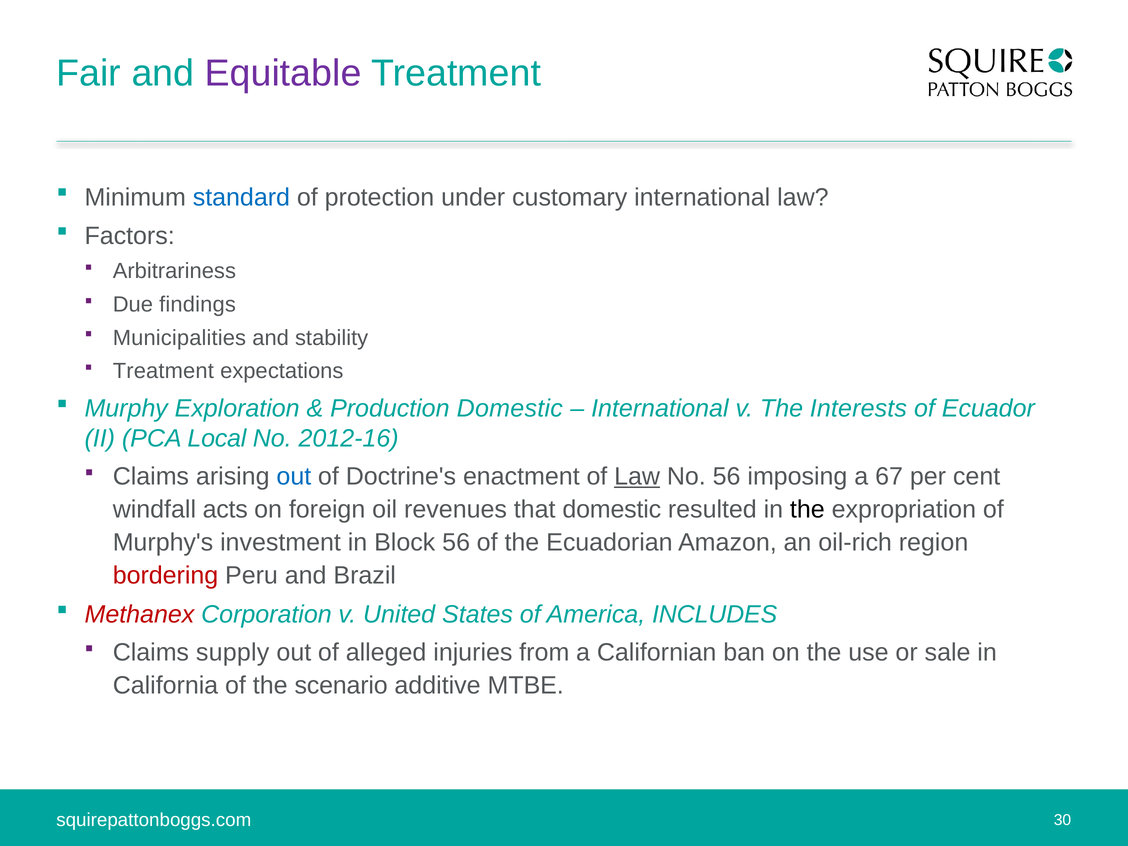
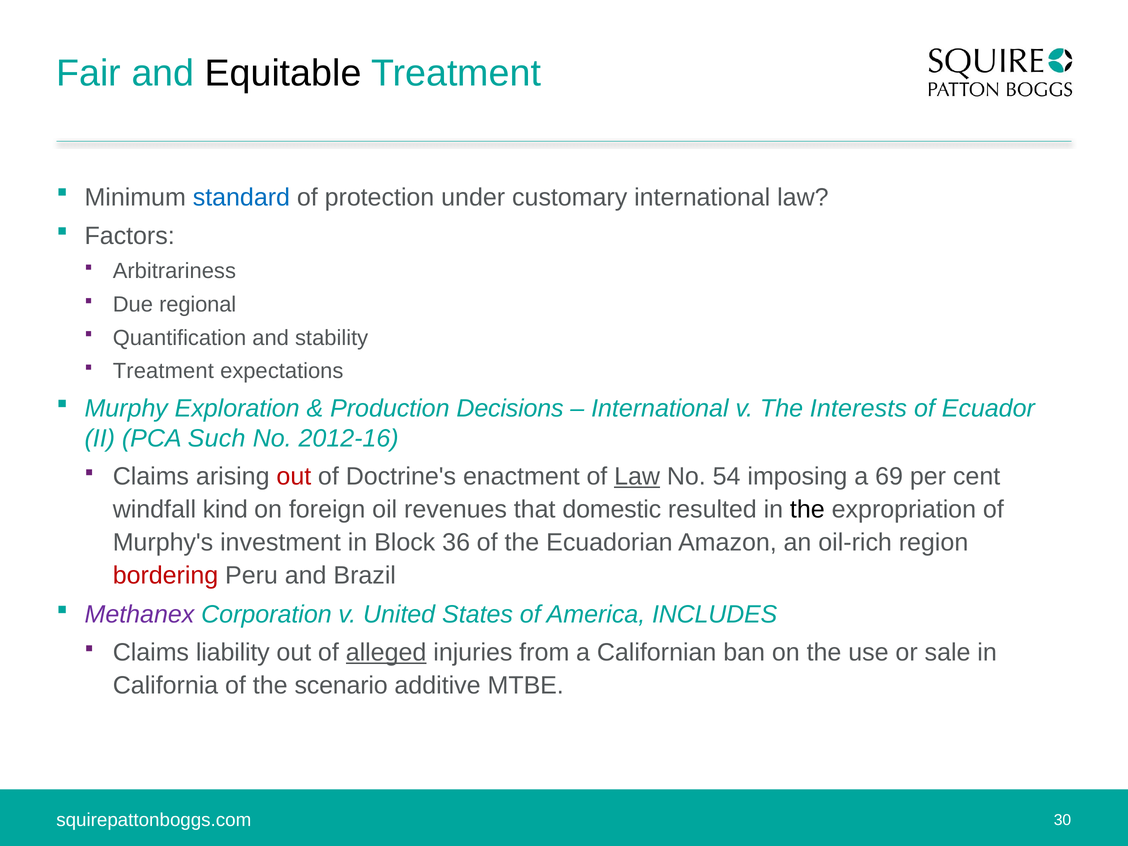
Equitable colour: purple -> black
findings: findings -> regional
Municipalities: Municipalities -> Quantification
Production Domestic: Domestic -> Decisions
Local: Local -> Such
out at (294, 477) colour: blue -> red
No 56: 56 -> 54
67: 67 -> 69
acts: acts -> kind
Block 56: 56 -> 36
Methanex colour: red -> purple
supply: supply -> liability
alleged underline: none -> present
